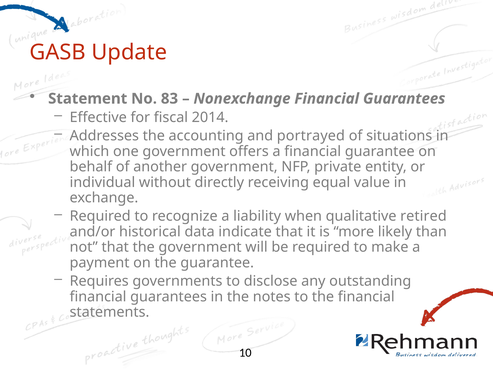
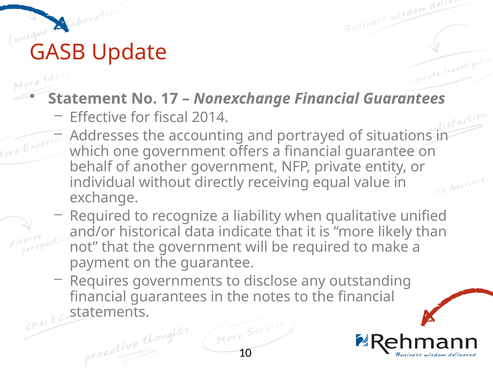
83: 83 -> 17
retired: retired -> unified
